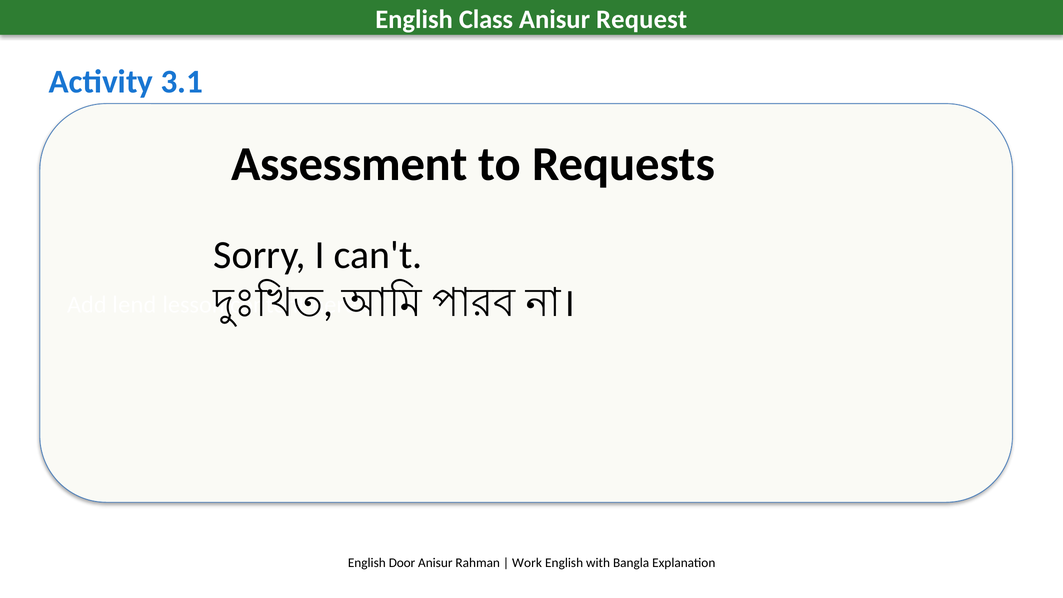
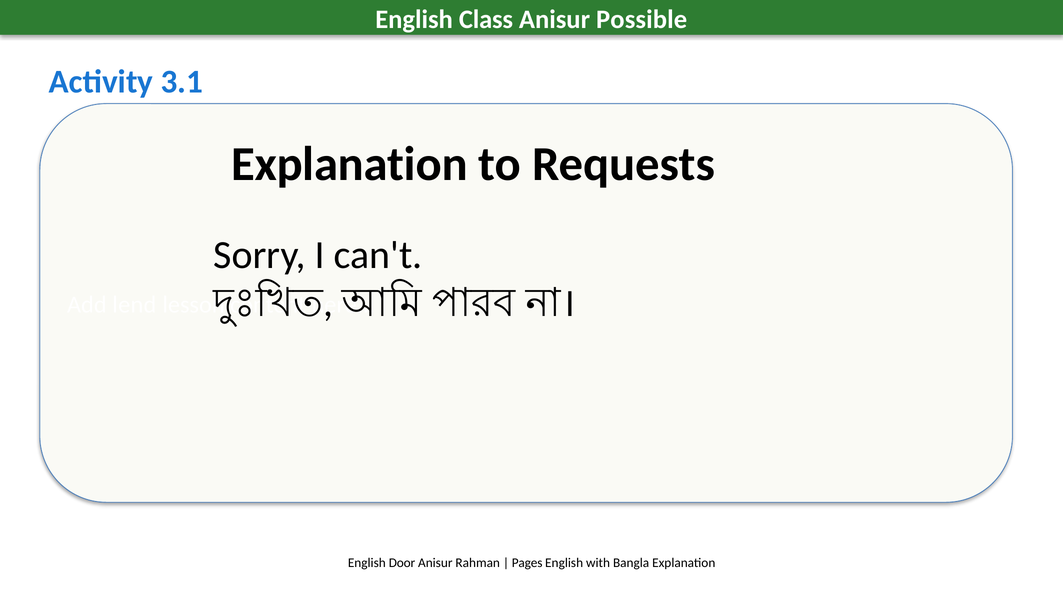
Request: Request -> Possible
Assessment at (349, 164): Assessment -> Explanation
Work: Work -> Pages
